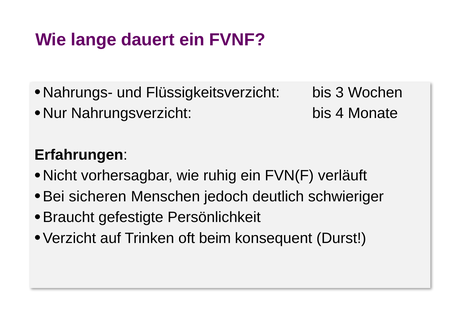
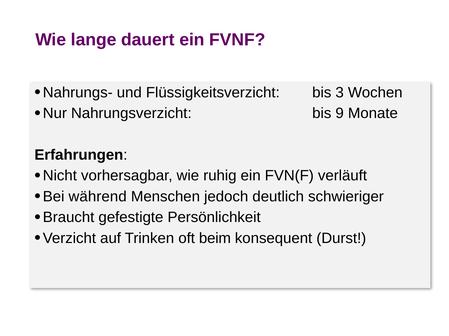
4: 4 -> 9
sicheren: sicheren -> während
